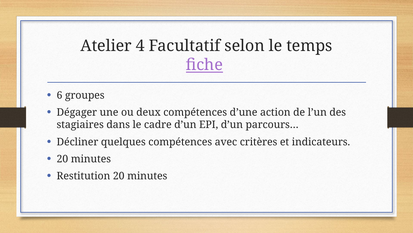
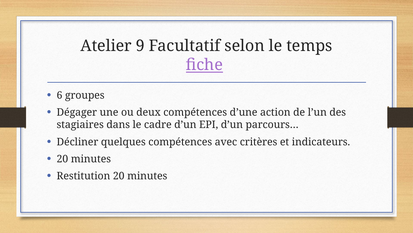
4: 4 -> 9
